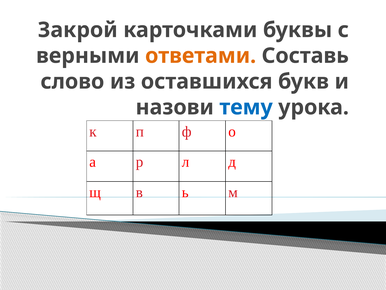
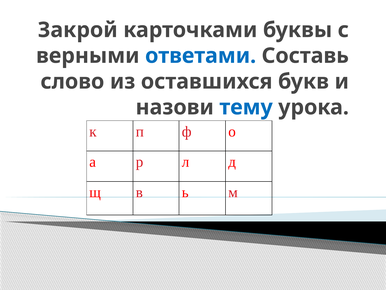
ответами colour: orange -> blue
